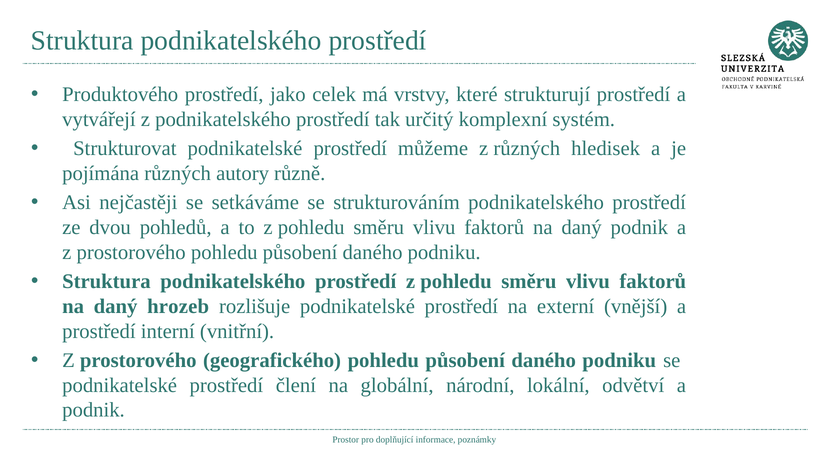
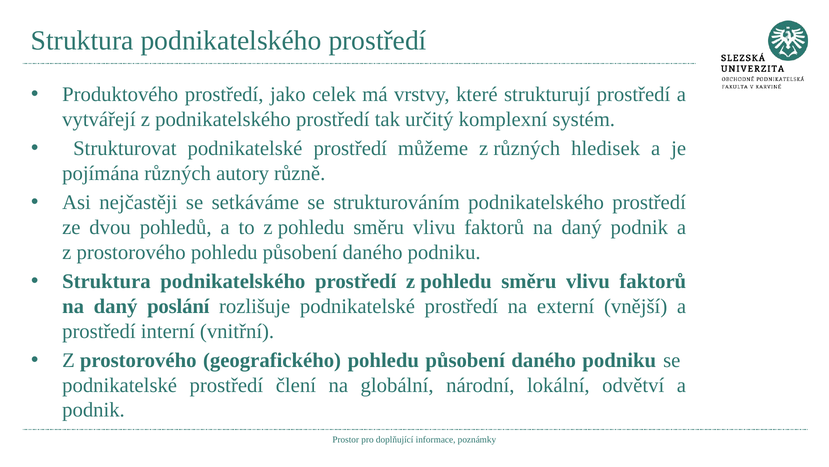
hrozeb: hrozeb -> poslání
